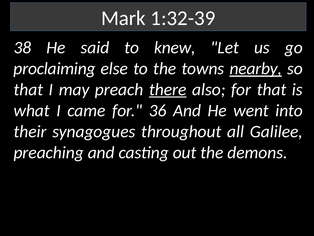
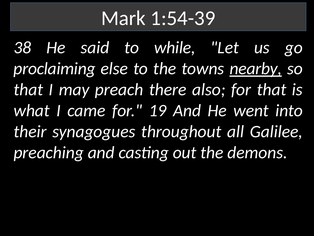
1:32-39: 1:32-39 -> 1:54-39
knew: knew -> while
there underline: present -> none
36: 36 -> 19
